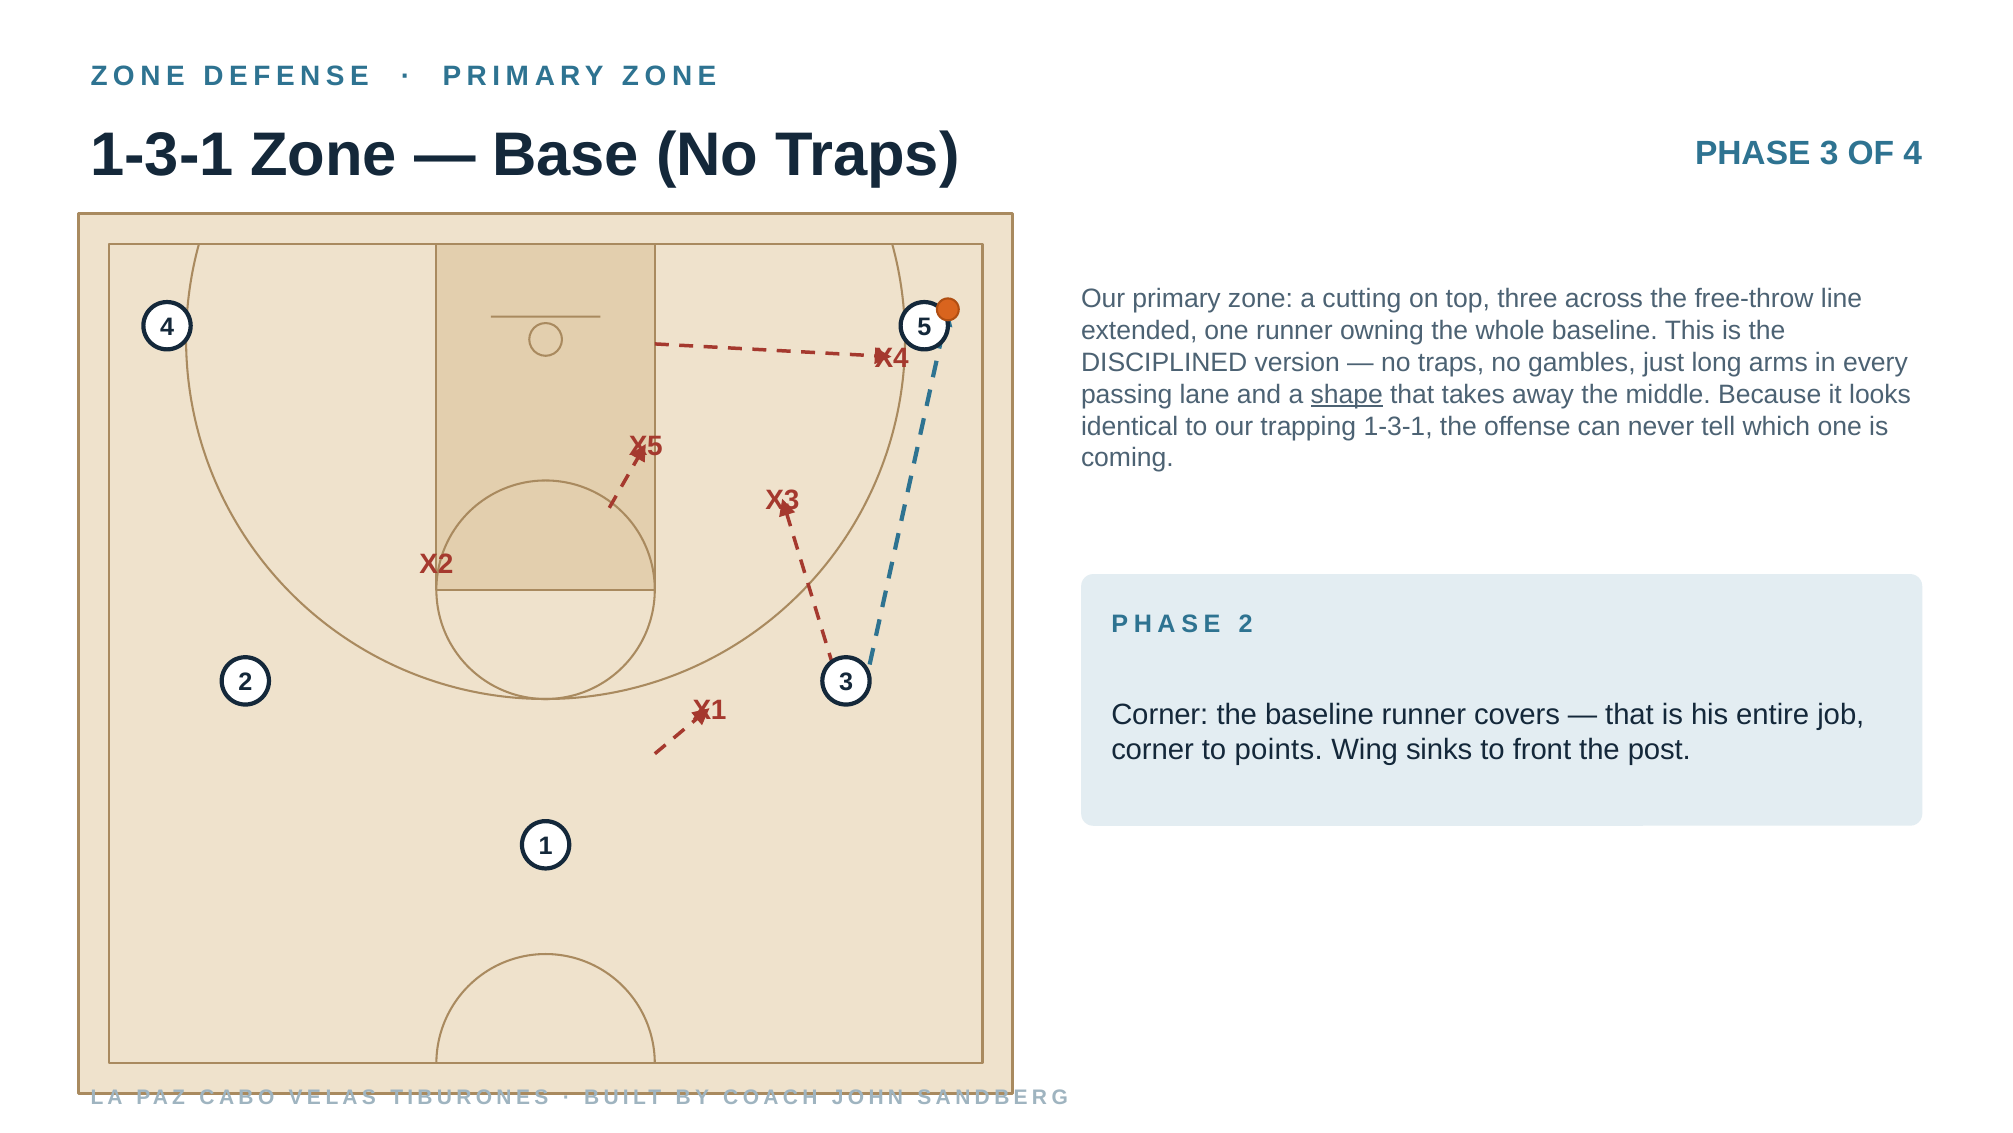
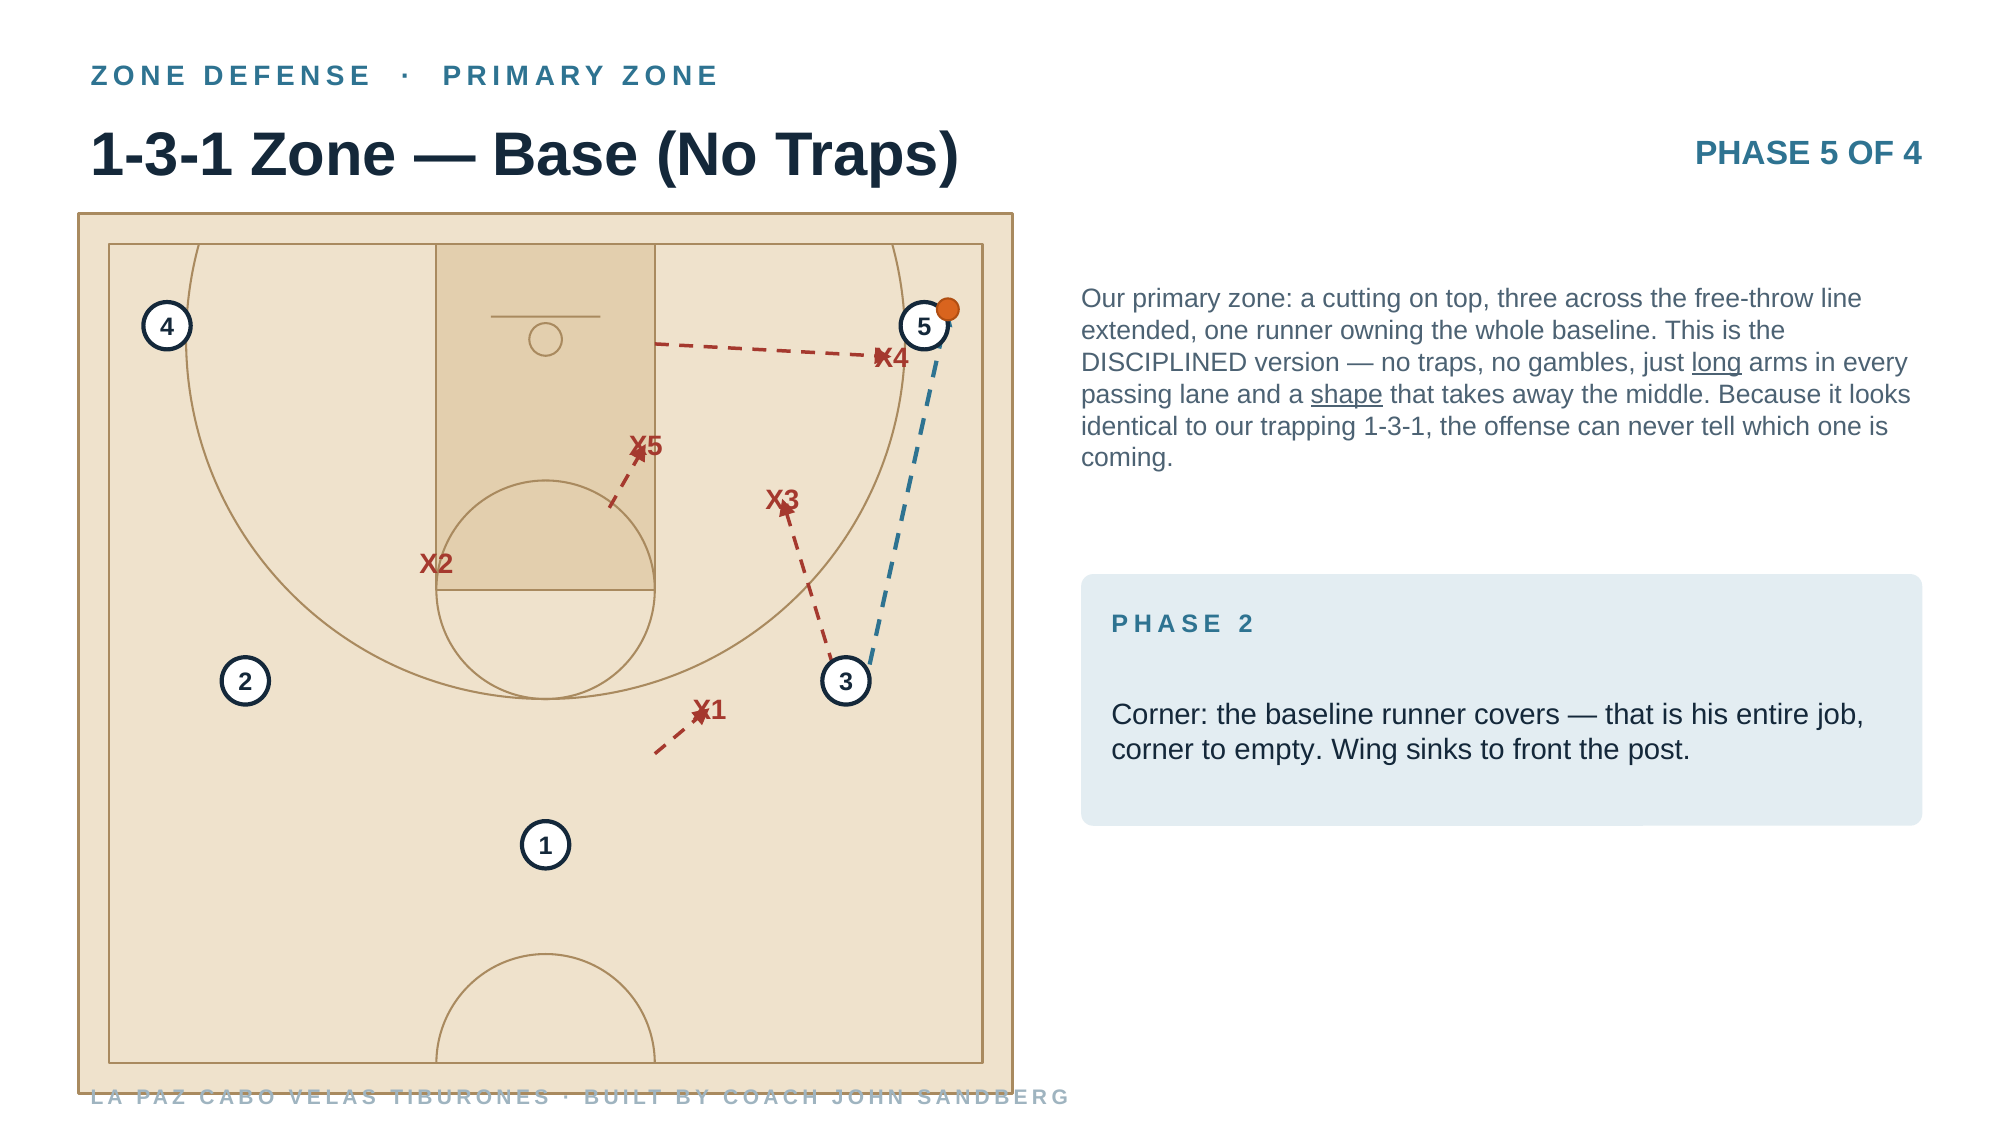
PHASE 3: 3 -> 5
long underline: none -> present
points: points -> empty
